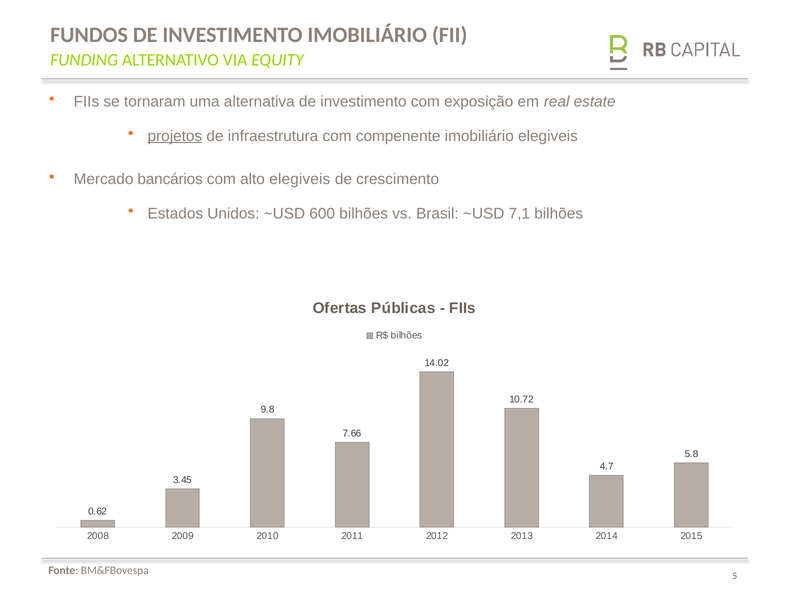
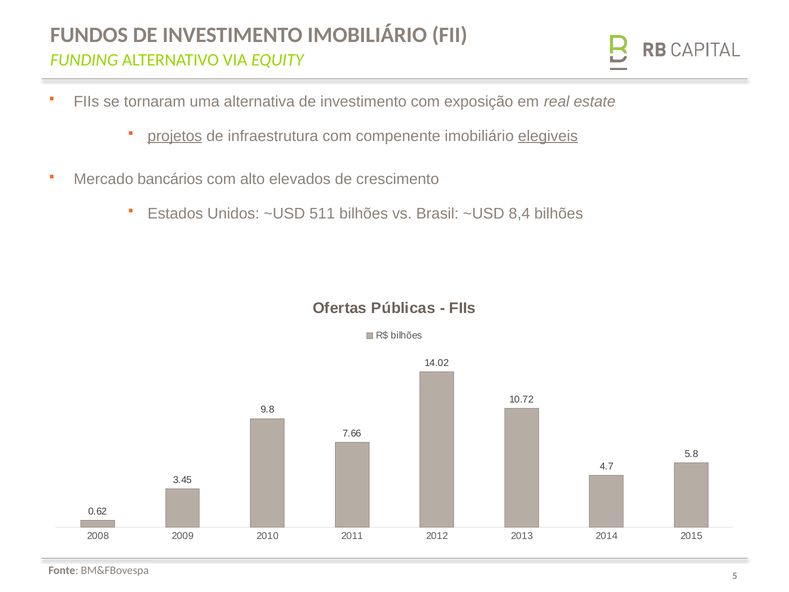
elegiveis at (548, 136) underline: none -> present
alto elegiveis: elegiveis -> elevados
600: 600 -> 511
7,1: 7,1 -> 8,4
